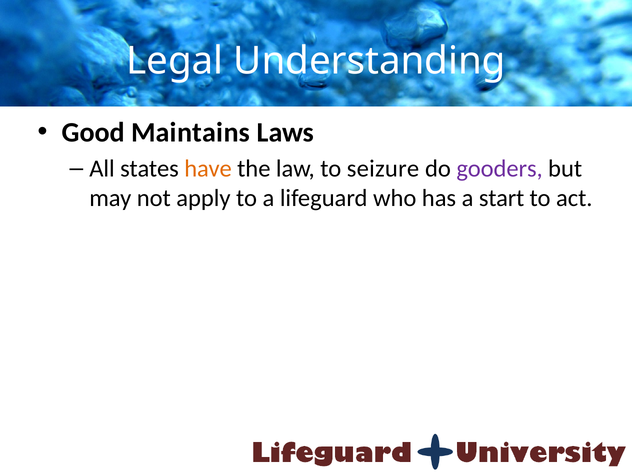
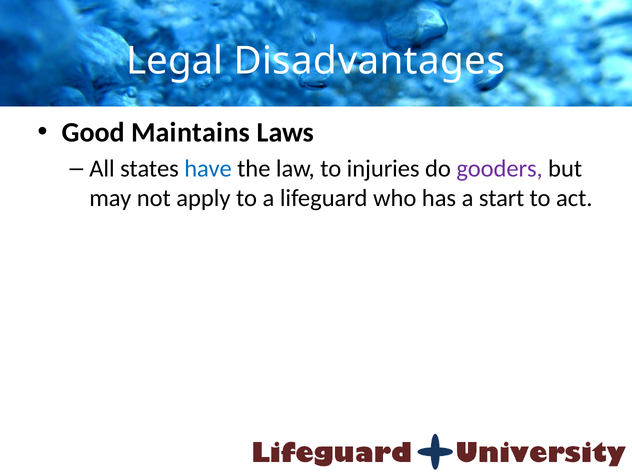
Understanding: Understanding -> Disadvantages
have colour: orange -> blue
seizure: seizure -> injuries
